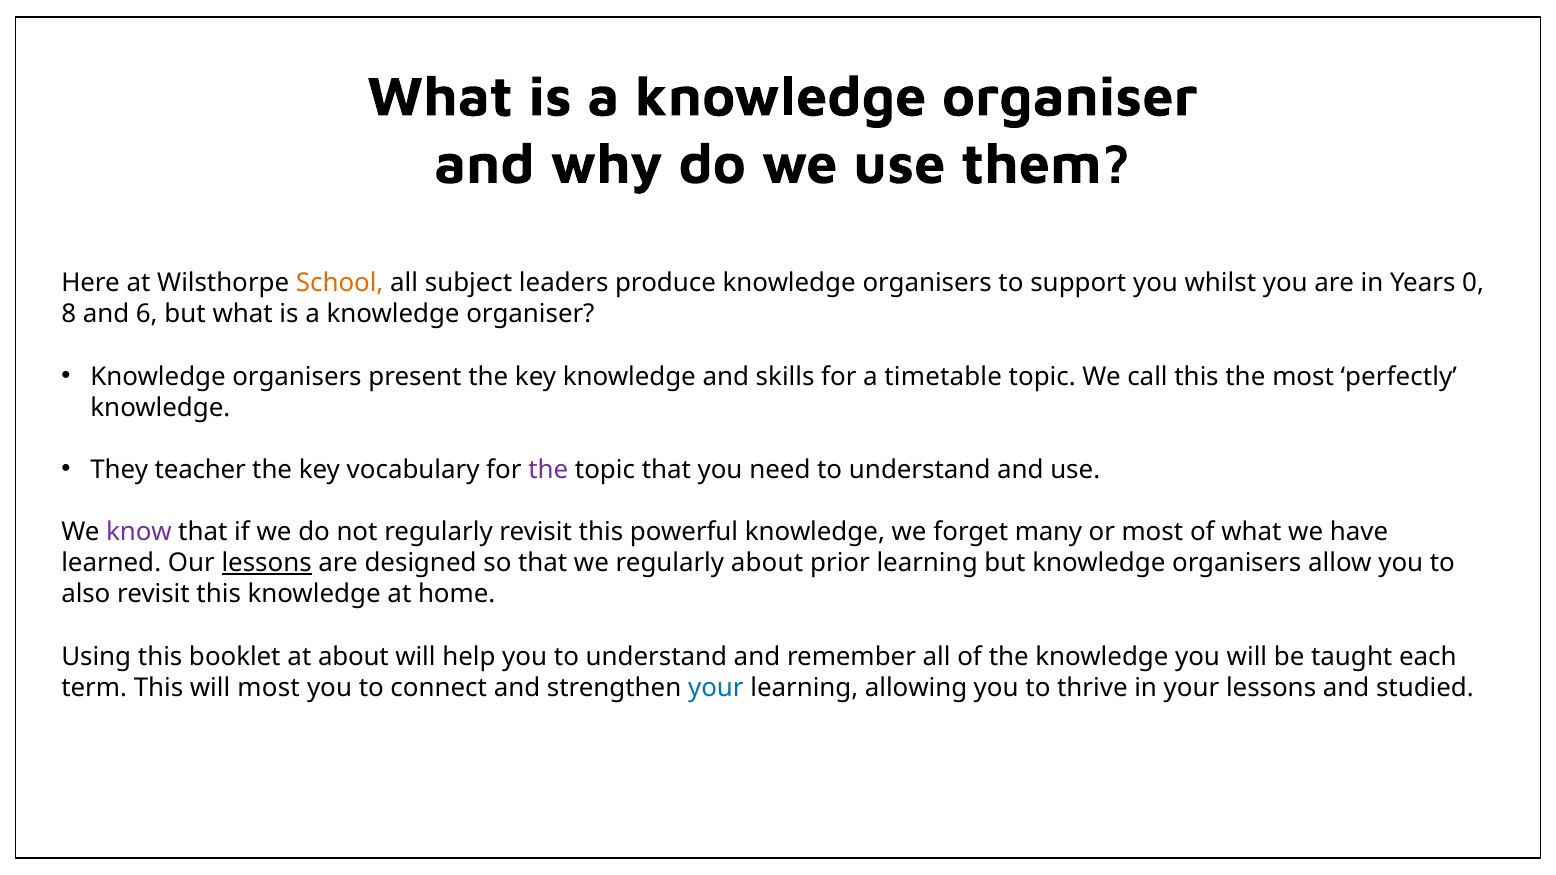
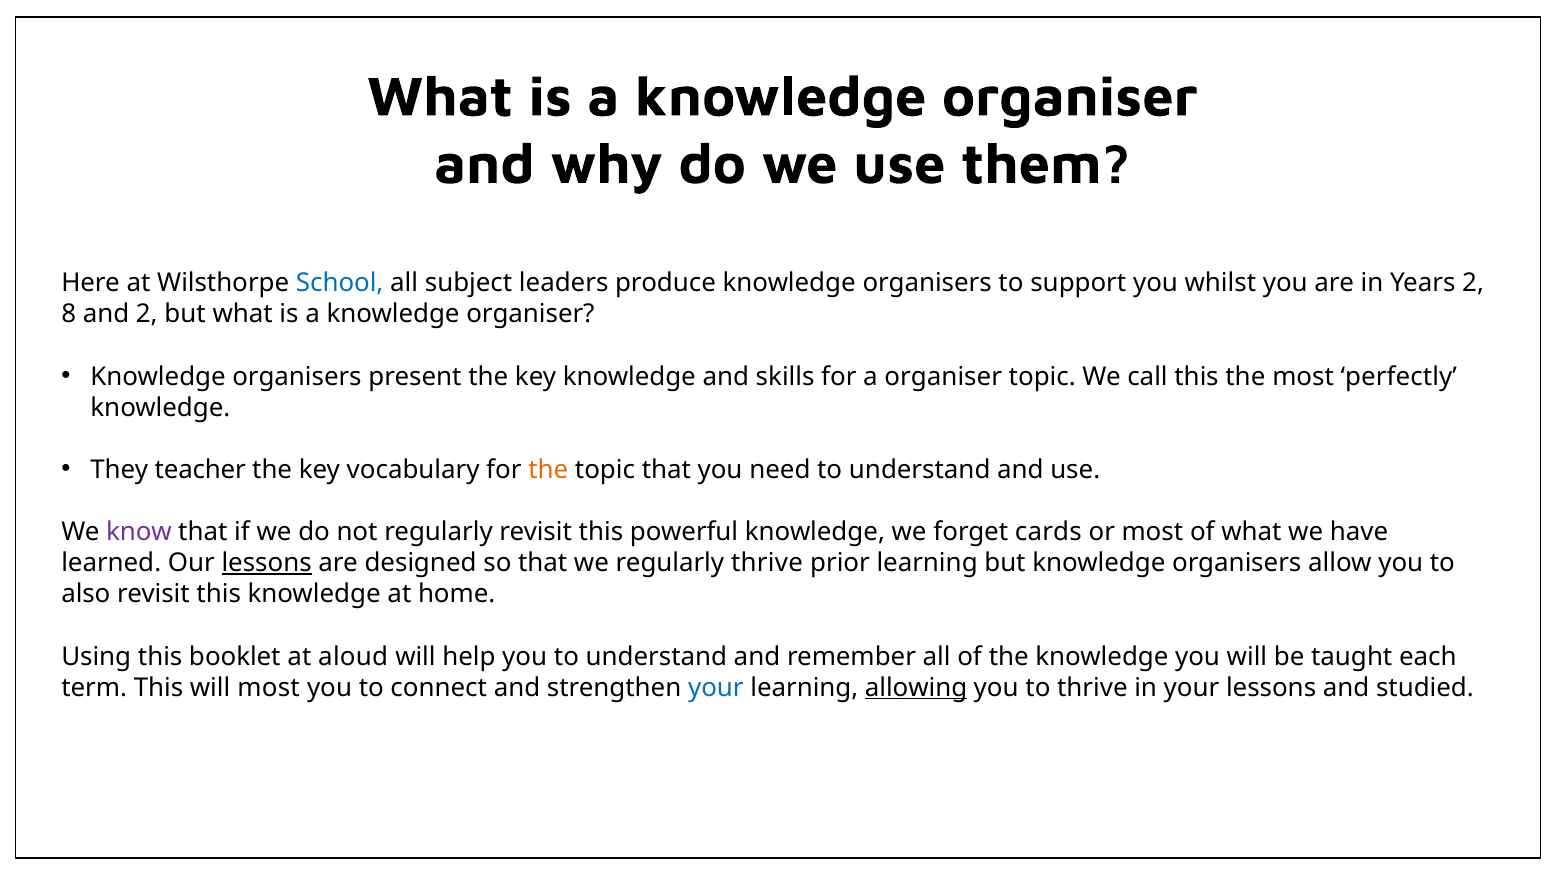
School colour: orange -> blue
Years 0: 0 -> 2
and 6: 6 -> 2
a timetable: timetable -> organiser
the at (548, 470) colour: purple -> orange
many: many -> cards
regularly about: about -> thrive
at about: about -> aloud
allowing underline: none -> present
